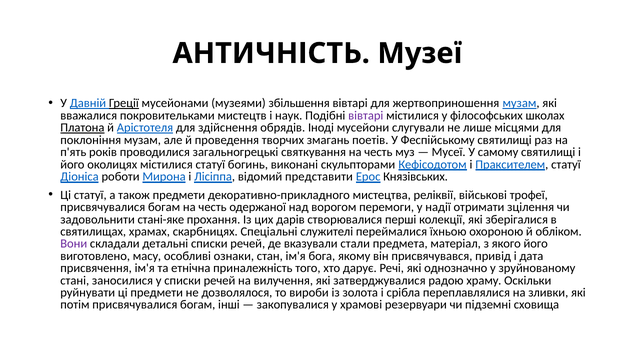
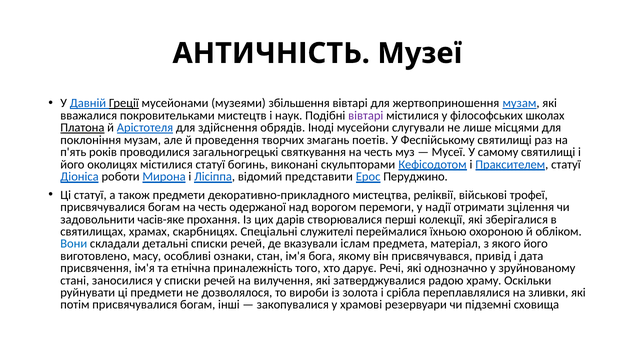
Князівських: Князівських -> Перуджино
стані-яке: стані-яке -> часів-яке
Вони colour: purple -> blue
стали: стали -> іслам
